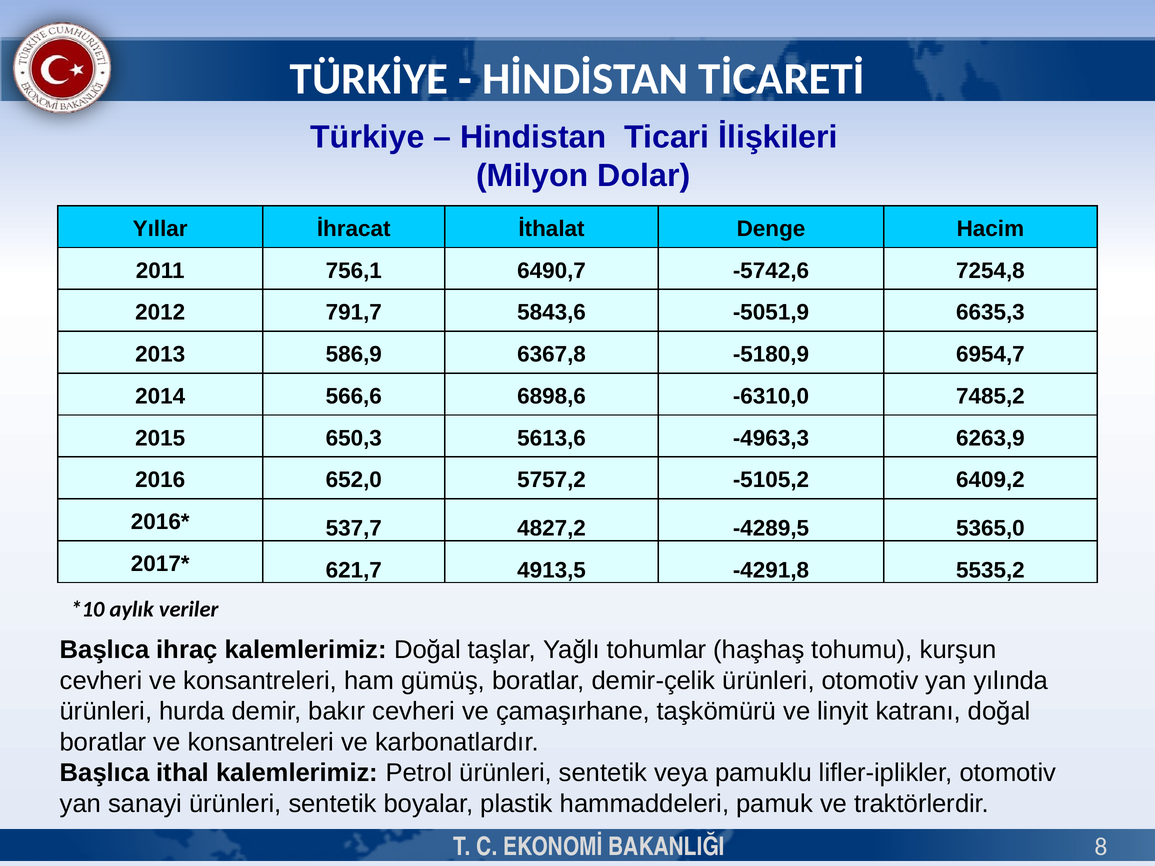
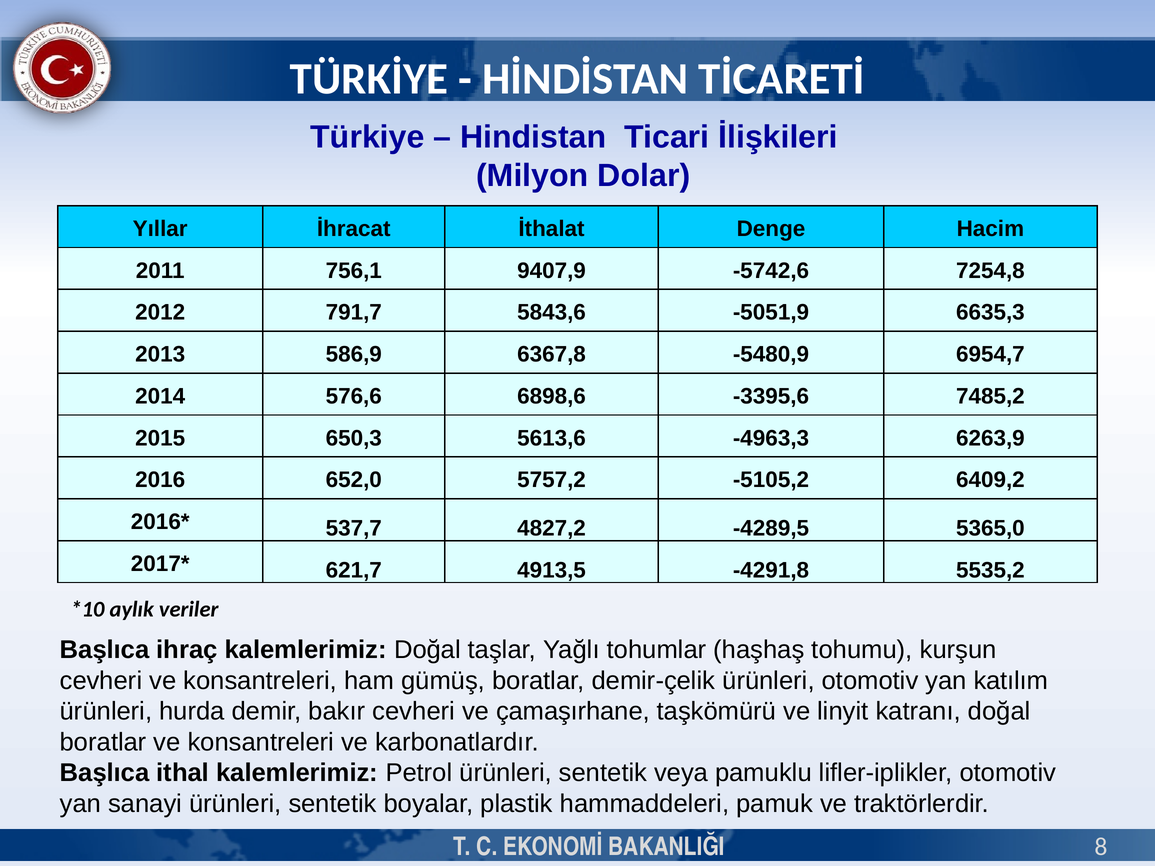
6490,7: 6490,7 -> 9407,9
-5180,9: -5180,9 -> -5480,9
566,6: 566,6 -> 576,6
-6310,0: -6310,0 -> -3395,6
yılında: yılında -> katılım
